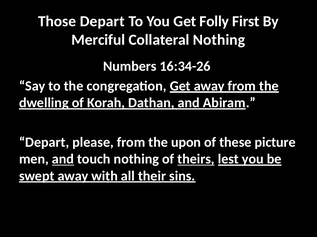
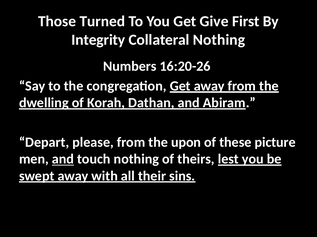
Those Depart: Depart -> Turned
Folly: Folly -> Give
Merciful: Merciful -> Integrity
16:34-26: 16:34-26 -> 16:20-26
theirs underline: present -> none
